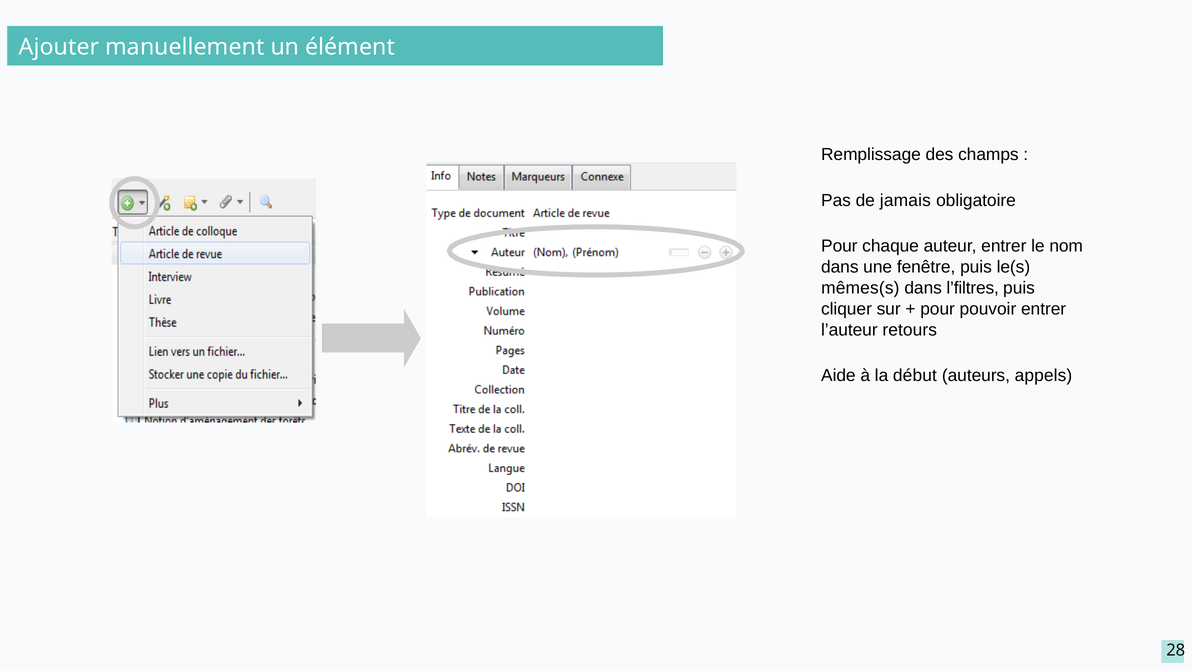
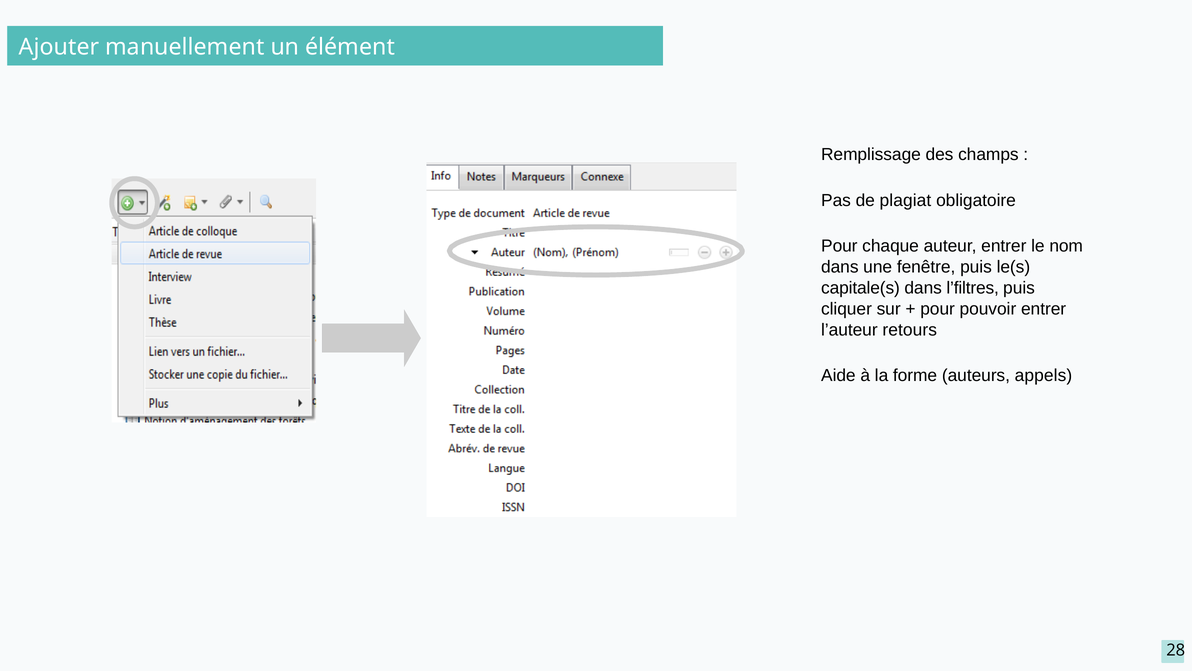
jamais: jamais -> plagiat
mêmes(s: mêmes(s -> capitale(s
début: début -> forme
